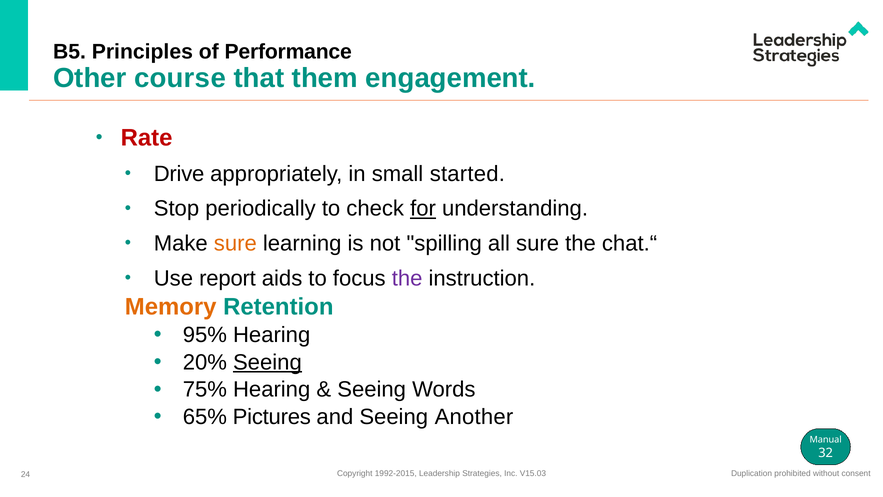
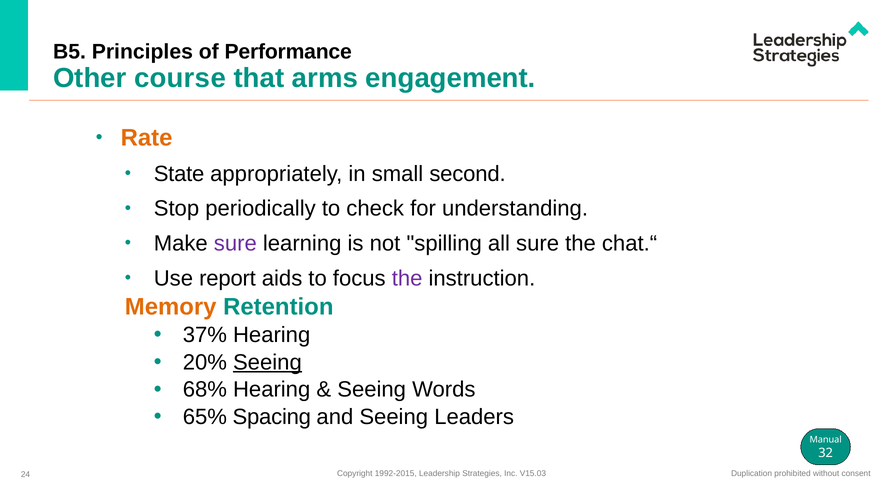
them: them -> arms
Rate colour: red -> orange
Drive: Drive -> State
started: started -> second
for underline: present -> none
sure at (235, 243) colour: orange -> purple
95%: 95% -> 37%
75%: 75% -> 68%
Pictures: Pictures -> Spacing
Another: Another -> Leaders
